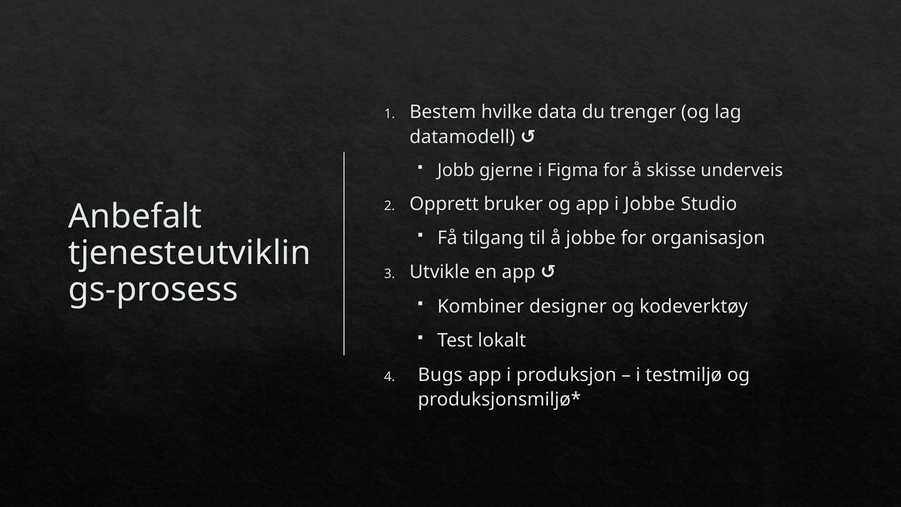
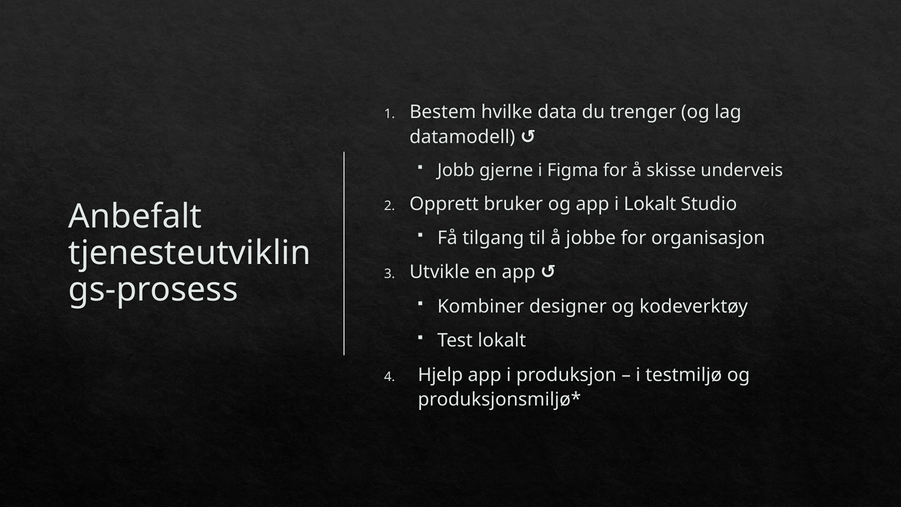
i Jobbe: Jobbe -> Lokalt
Bugs: Bugs -> Hjelp
